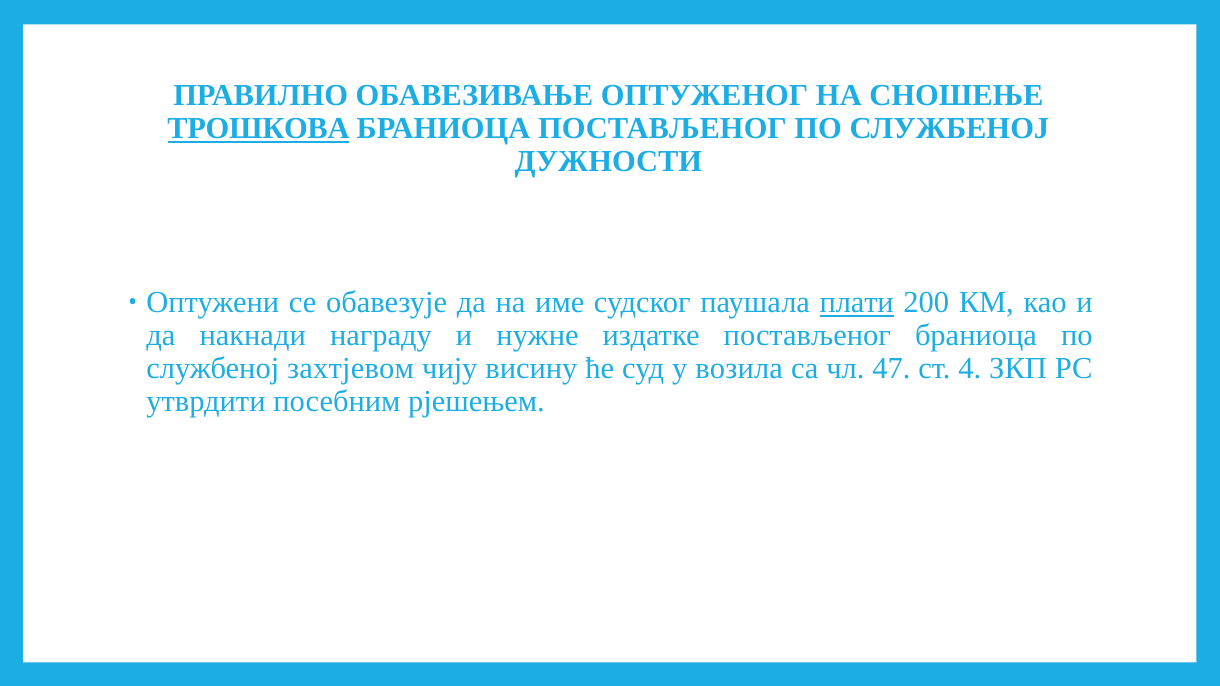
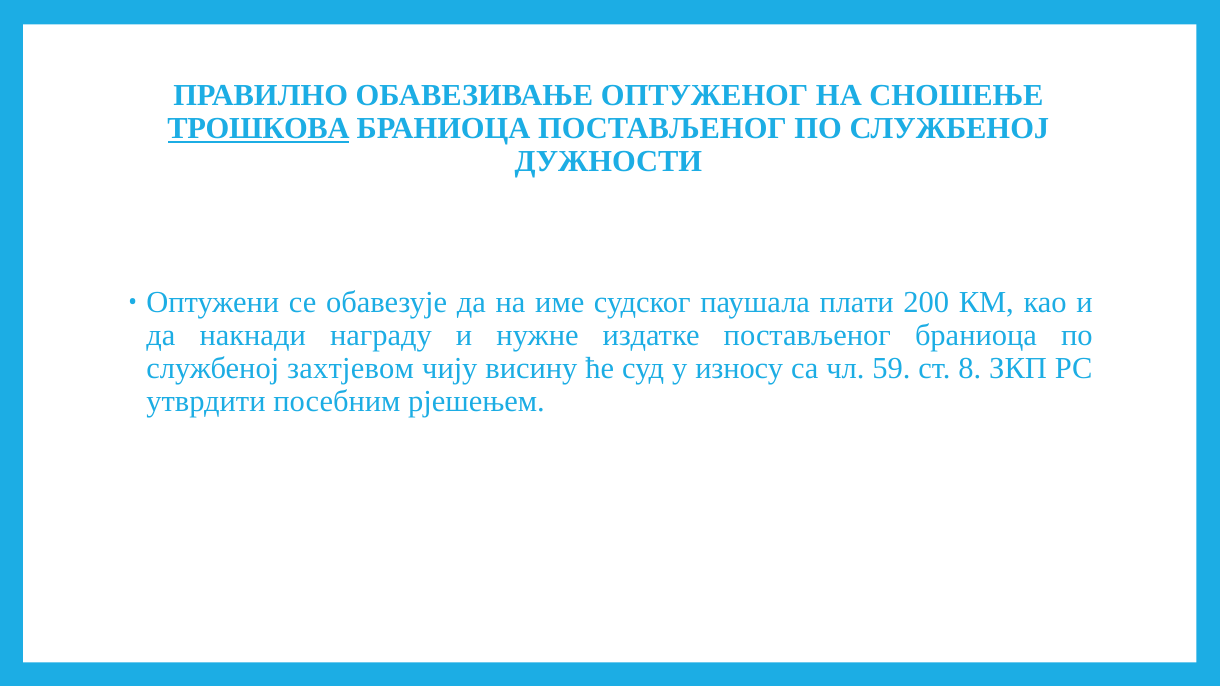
плати underline: present -> none
возила: возила -> износу
47: 47 -> 59
4: 4 -> 8
